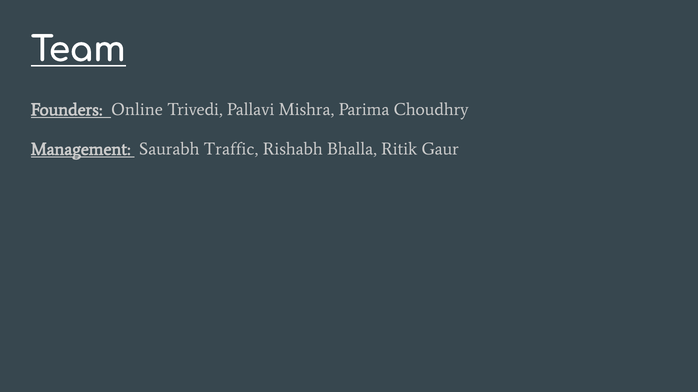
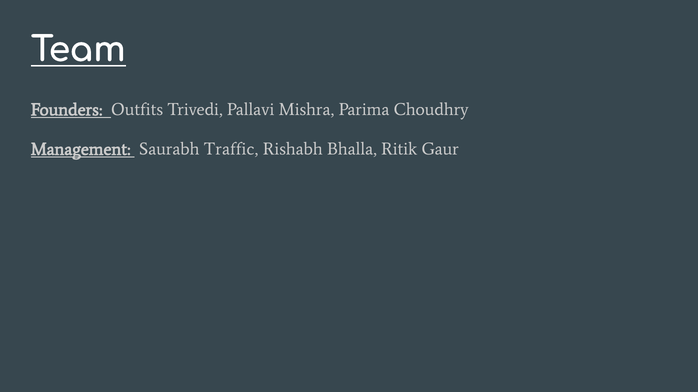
Online: Online -> Outfits
